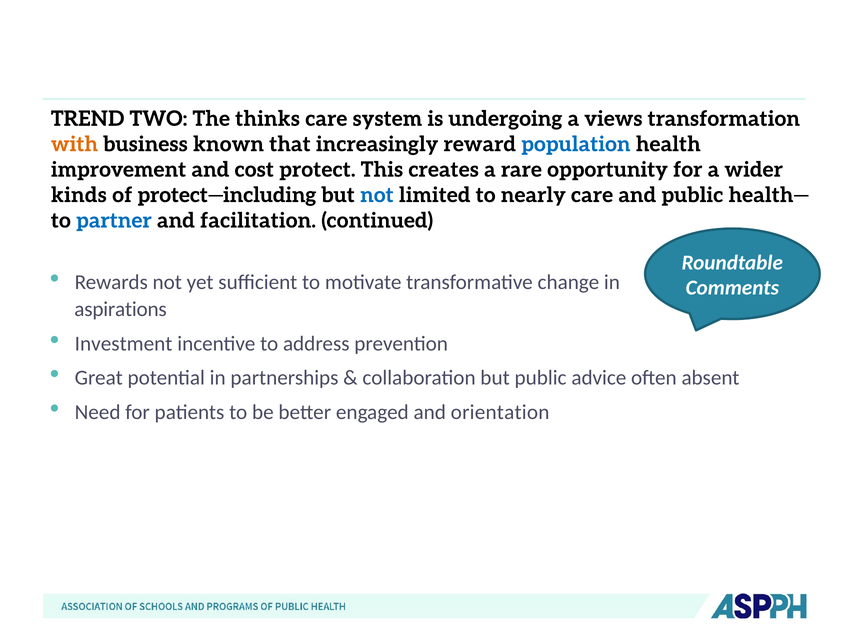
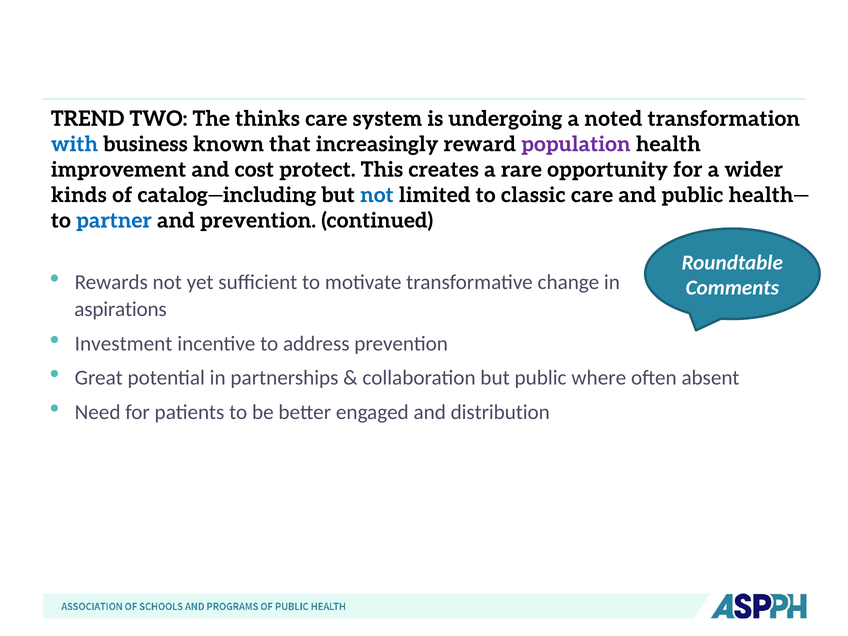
views: views -> noted
with colour: orange -> blue
population colour: blue -> purple
protect—including: protect—including -> catalog—including
nearly: nearly -> classic
and facilitation: facilitation -> prevention
advice: advice -> where
orientation: orientation -> distribution
